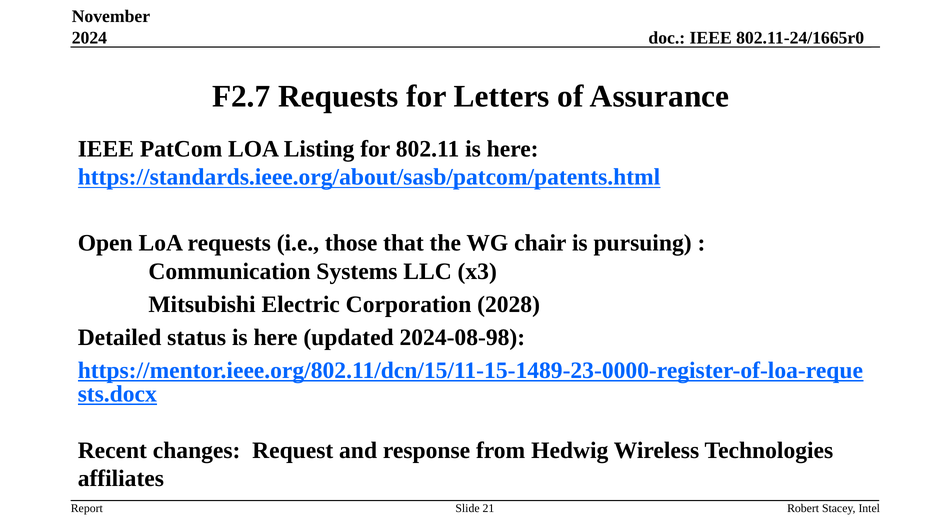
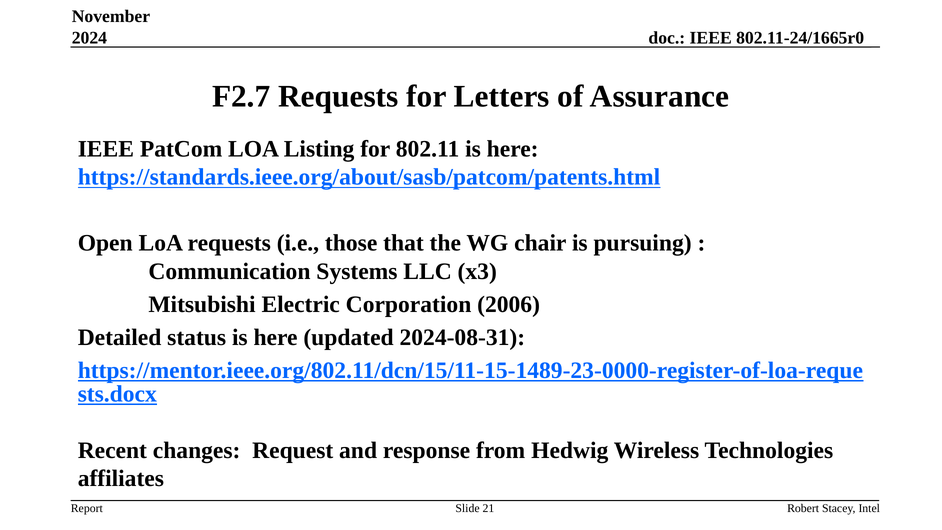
2028: 2028 -> 2006
2024-08-98: 2024-08-98 -> 2024-08-31
